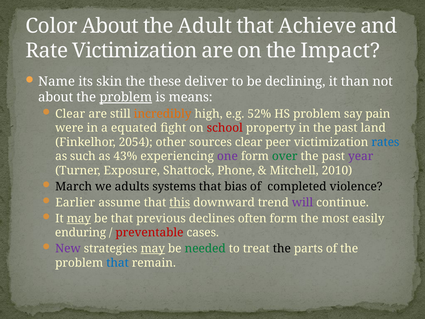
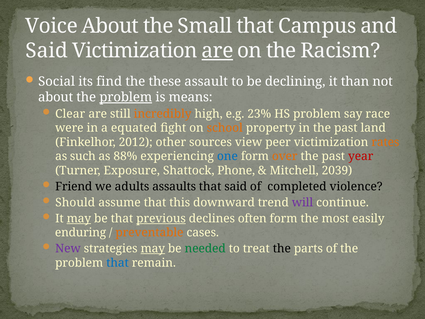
Color: Color -> Voice
Adult: Adult -> Small
Achieve: Achieve -> Campus
Rate at (47, 51): Rate -> Said
are at (217, 51) underline: none -> present
Impact: Impact -> Racism
Name: Name -> Social
skin: skin -> find
deliver: deliver -> assault
52%: 52% -> 23%
pain: pain -> race
school colour: red -> orange
2054: 2054 -> 2012
sources clear: clear -> view
rates colour: blue -> orange
43%: 43% -> 88%
one colour: purple -> blue
over colour: green -> orange
year colour: purple -> red
2010: 2010 -> 2039
March: March -> Friend
systems: systems -> assaults
that bias: bias -> said
Earlier: Earlier -> Should
this underline: present -> none
previous underline: none -> present
preventable colour: red -> orange
